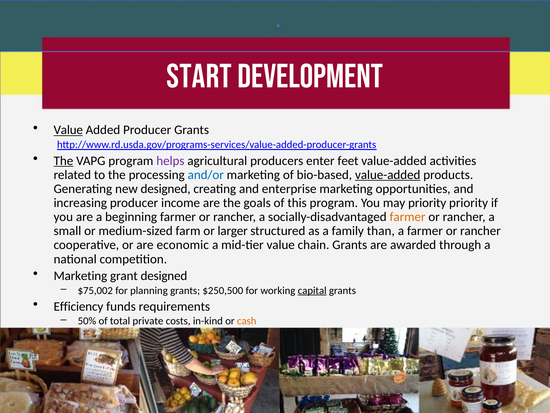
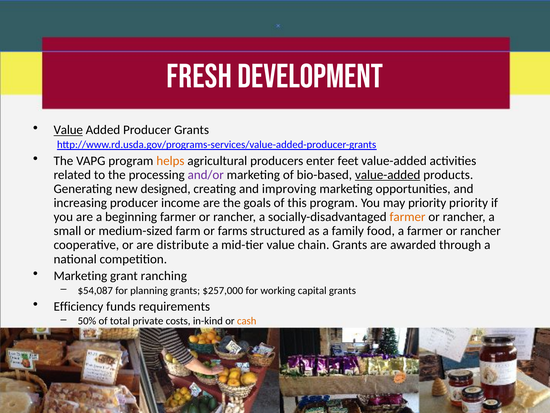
Start: Start -> Fresh
The at (63, 161) underline: present -> none
helps colour: purple -> orange
and/or colour: blue -> purple
enterprise: enterprise -> improving
larger: larger -> farms
than: than -> food
economic: economic -> distribute
grant designed: designed -> ranching
$75,002: $75,002 -> $54,087
$250,500: $250,500 -> $257,000
capital underline: present -> none
